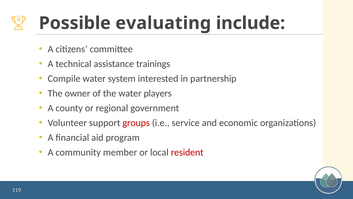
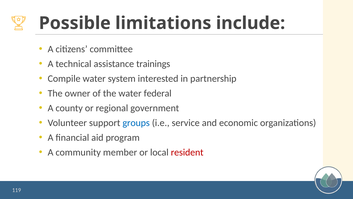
evaluating: evaluating -> limitations
players: players -> federal
groups colour: red -> blue
